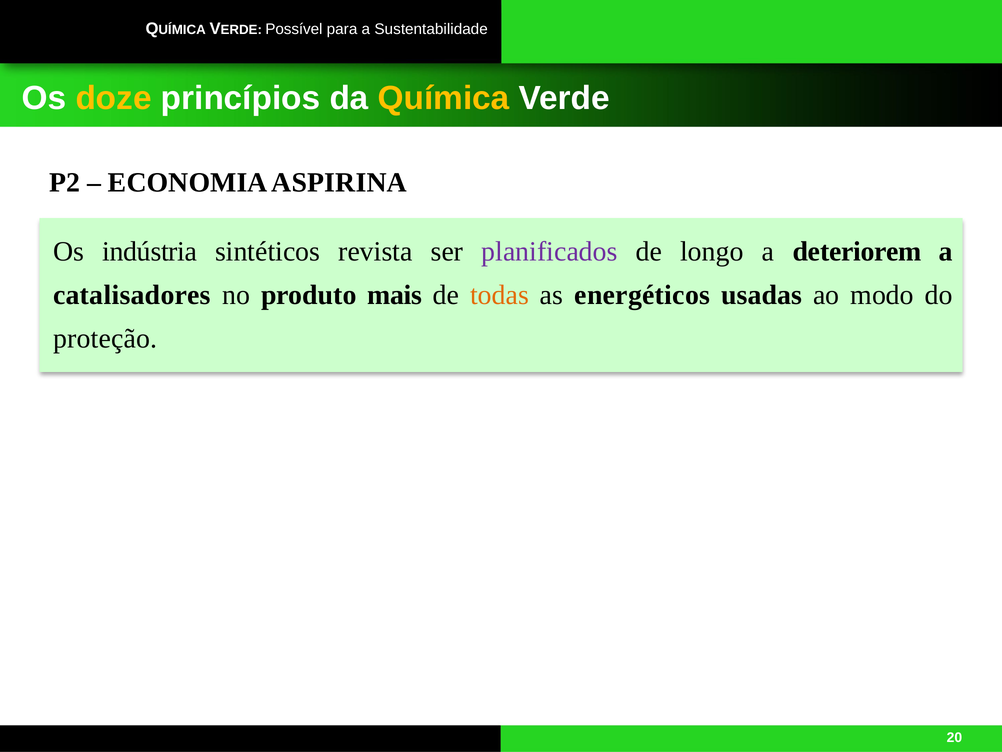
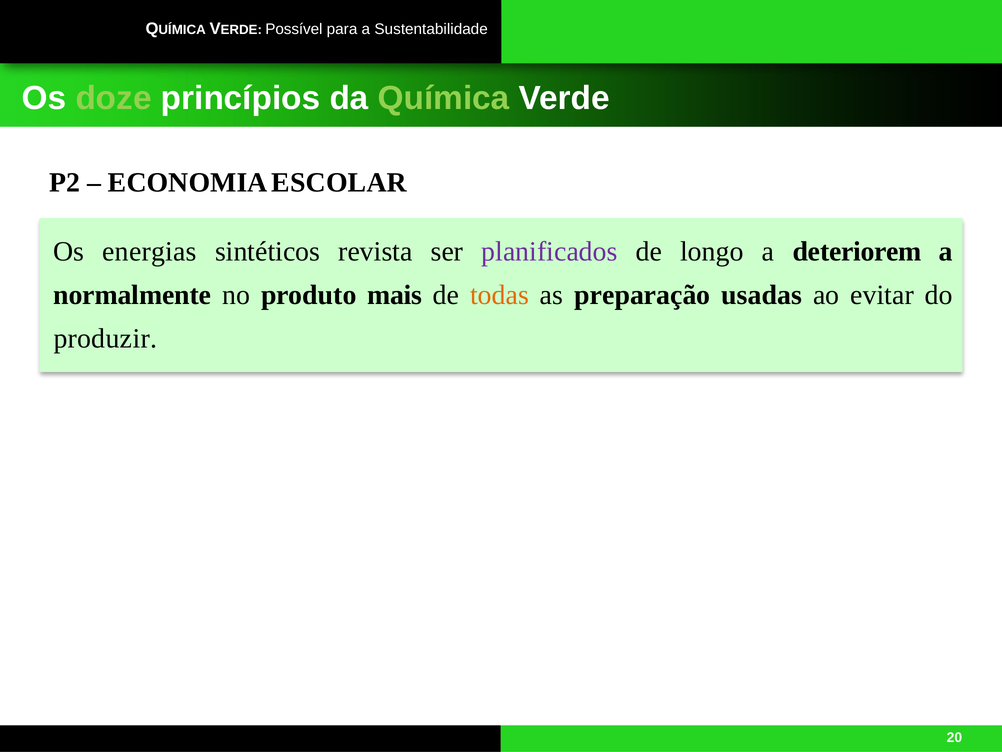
doze colour: yellow -> light green
Química at (444, 98) colour: yellow -> light green
ASPIRINA: ASPIRINA -> ESCOLAR
indústria: indústria -> energias
catalisadores: catalisadores -> normalmente
energéticos: energéticos -> preparação
modo: modo -> evitar
proteção: proteção -> produzir
